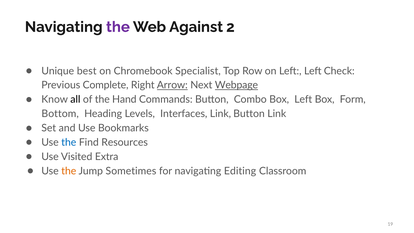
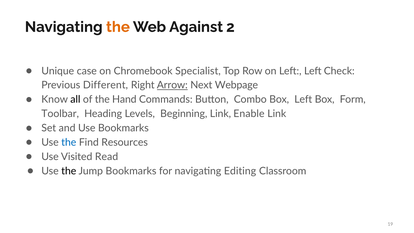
the at (118, 27) colour: purple -> orange
best: best -> case
Complete: Complete -> Different
Webpage underline: present -> none
Bottom: Bottom -> Toolbar
Interfaces: Interfaces -> Beginning
Link Button: Button -> Enable
Extra: Extra -> Read
the at (69, 171) colour: orange -> black
Jump Sometimes: Sometimes -> Bookmarks
